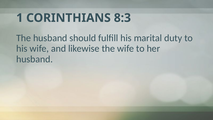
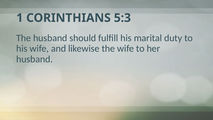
8:3: 8:3 -> 5:3
